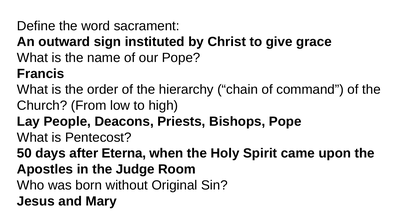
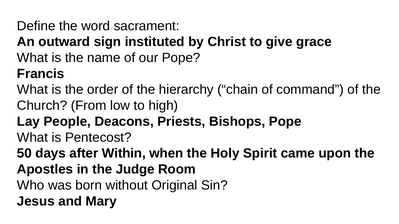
Eterna: Eterna -> Within
